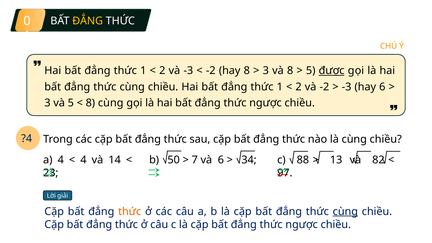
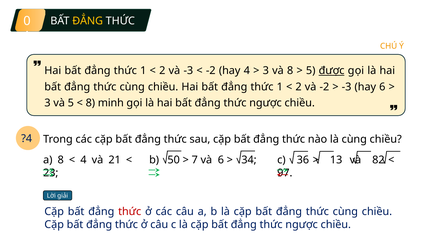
hay 8: 8 -> 4
8 cùng: cùng -> minh
a 4: 4 -> 8
14: 14 -> 21
88: 88 -> 36
thức at (130, 211) colour: orange -> red
cùng at (345, 211) underline: present -> none
